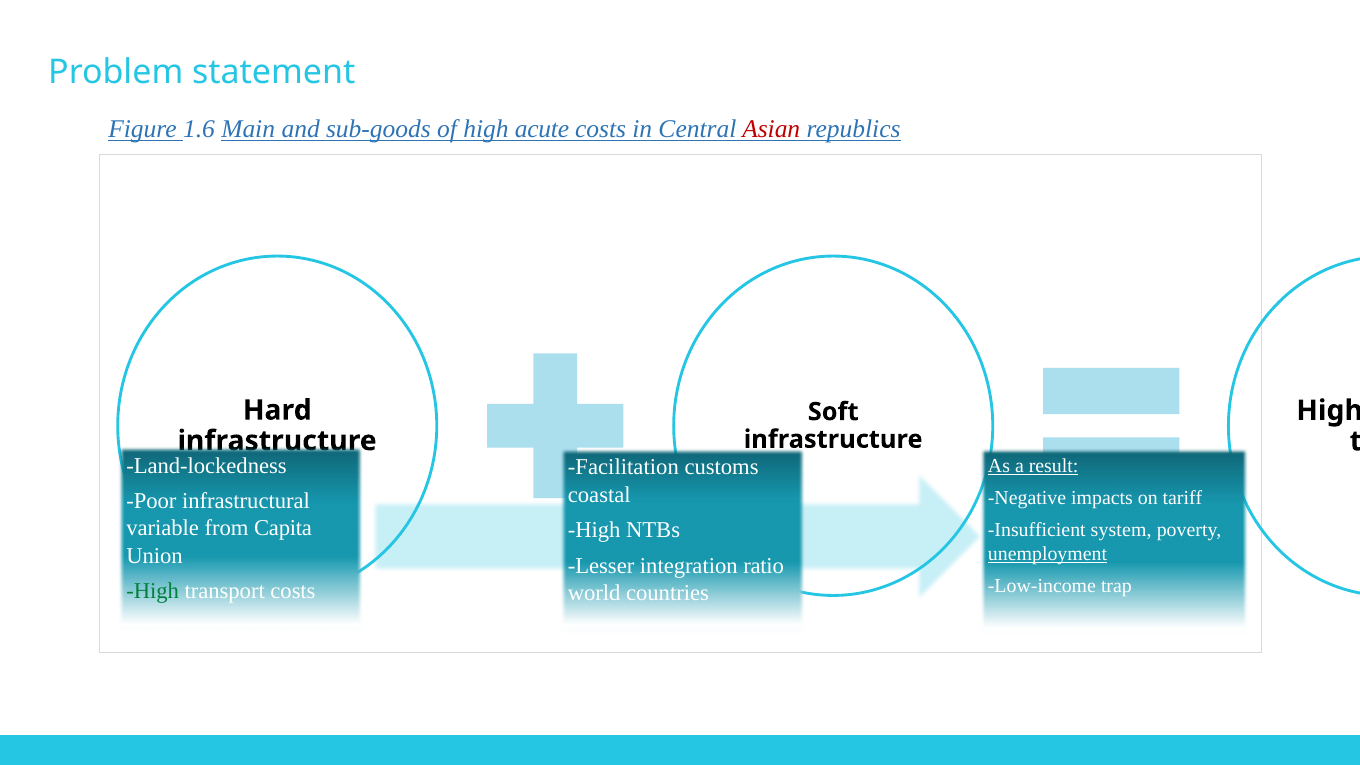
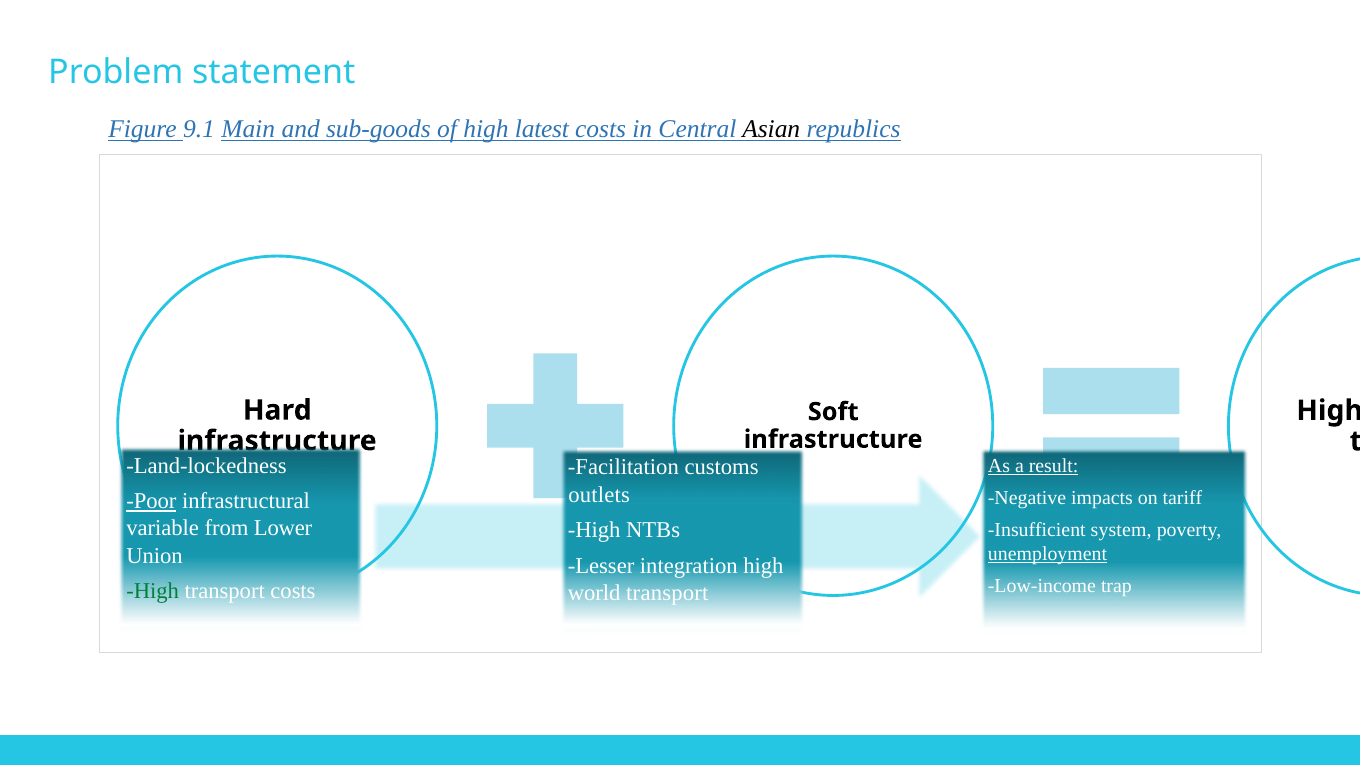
1.6: 1.6 -> 9.1
acute: acute -> latest
Asian colour: red -> black
coastal: coastal -> outlets
Poor underline: none -> present
Capita: Capita -> Lower
integration ratio: ratio -> high
world countries: countries -> transport
